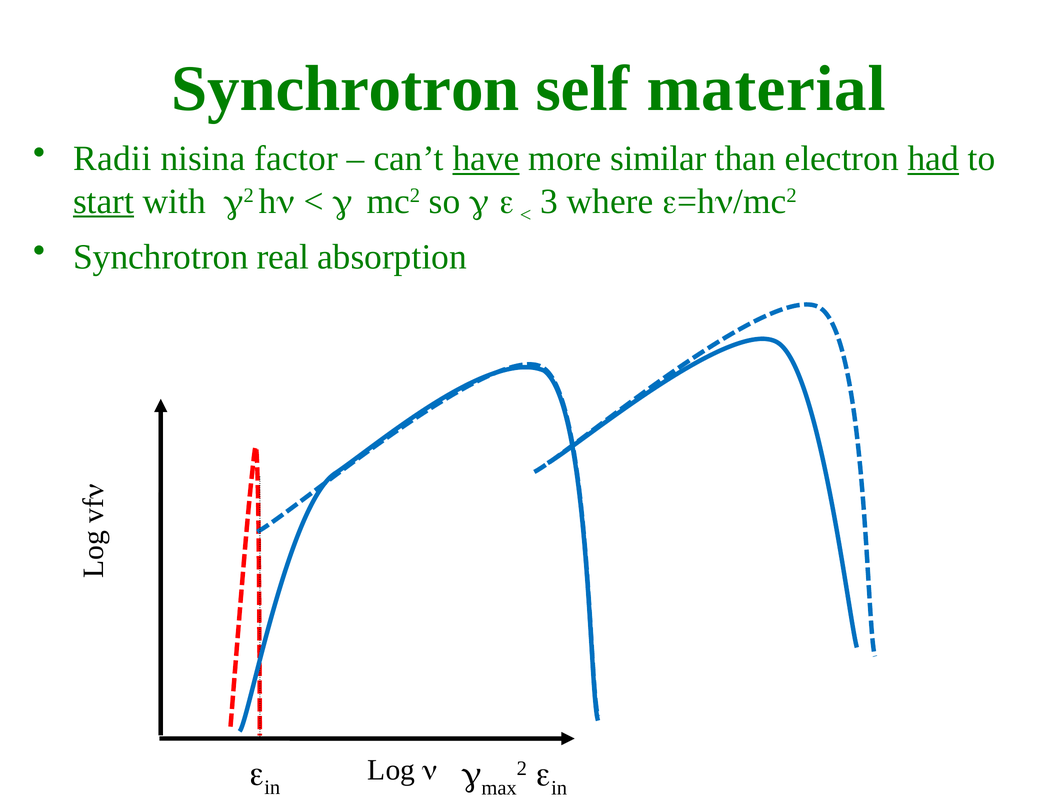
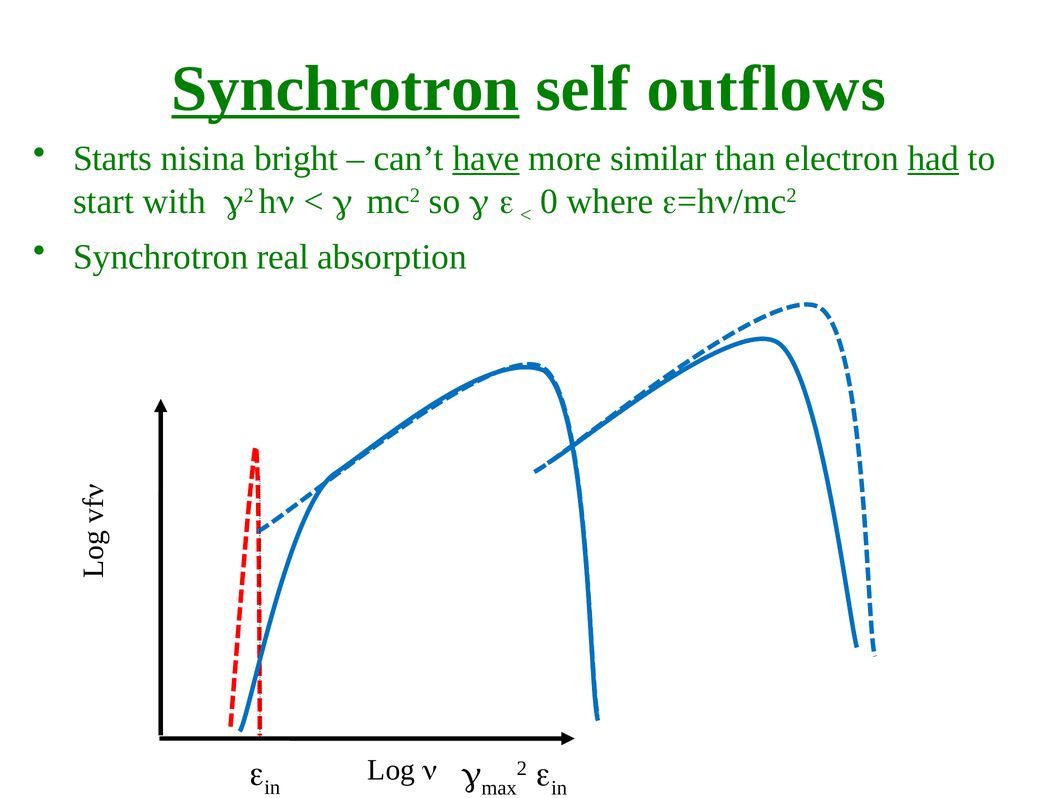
Synchrotron at (345, 89) underline: none -> present
material: material -> outflows
Radii: Radii -> Starts
factor: factor -> bright
start underline: present -> none
3: 3 -> 0
